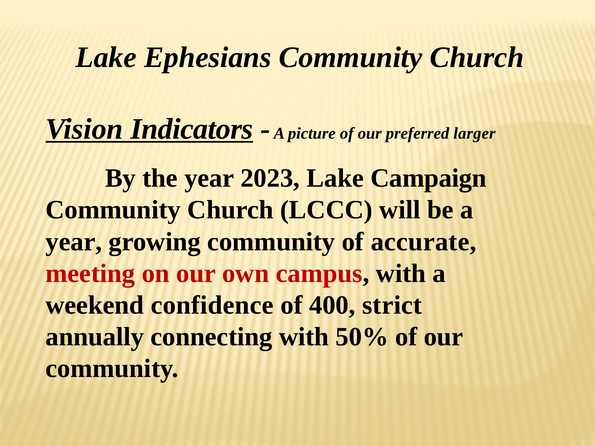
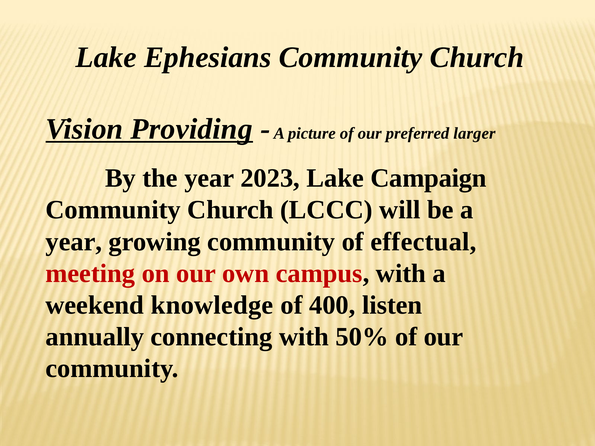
Indicators: Indicators -> Providing
accurate: accurate -> effectual
confidence: confidence -> knowledge
strict: strict -> listen
